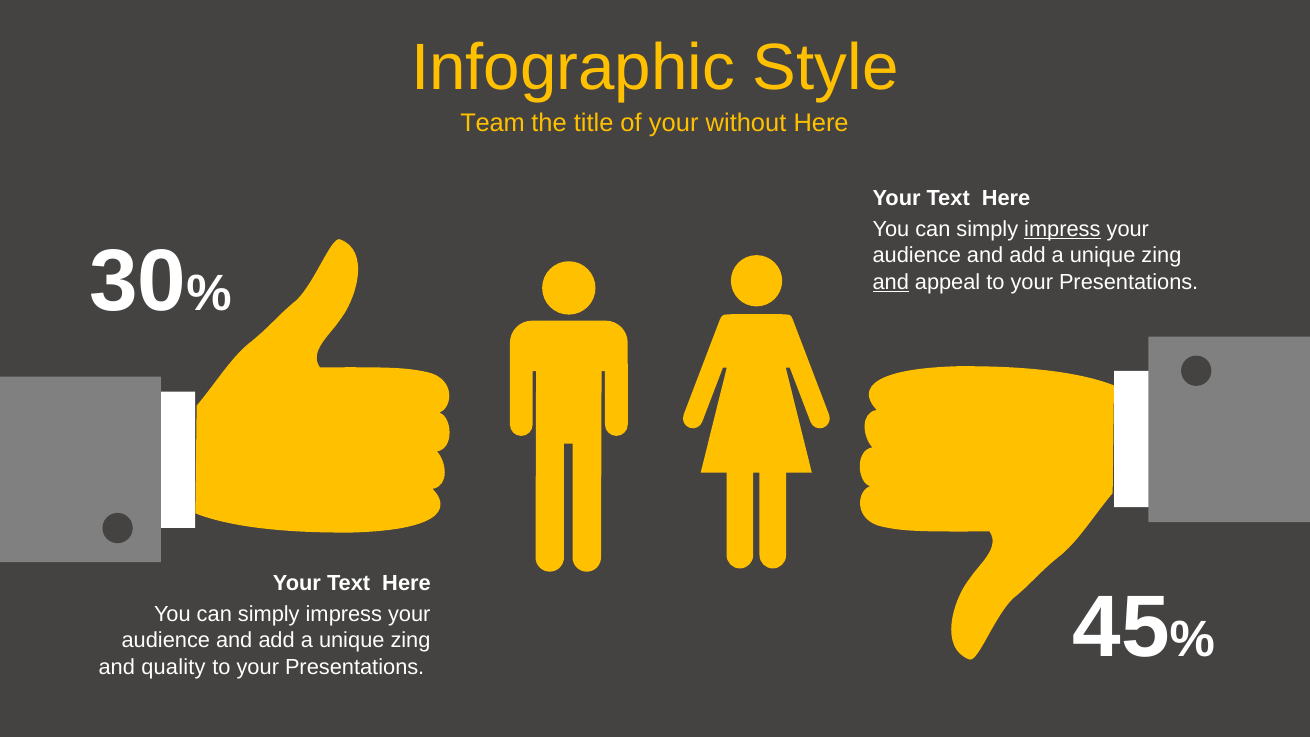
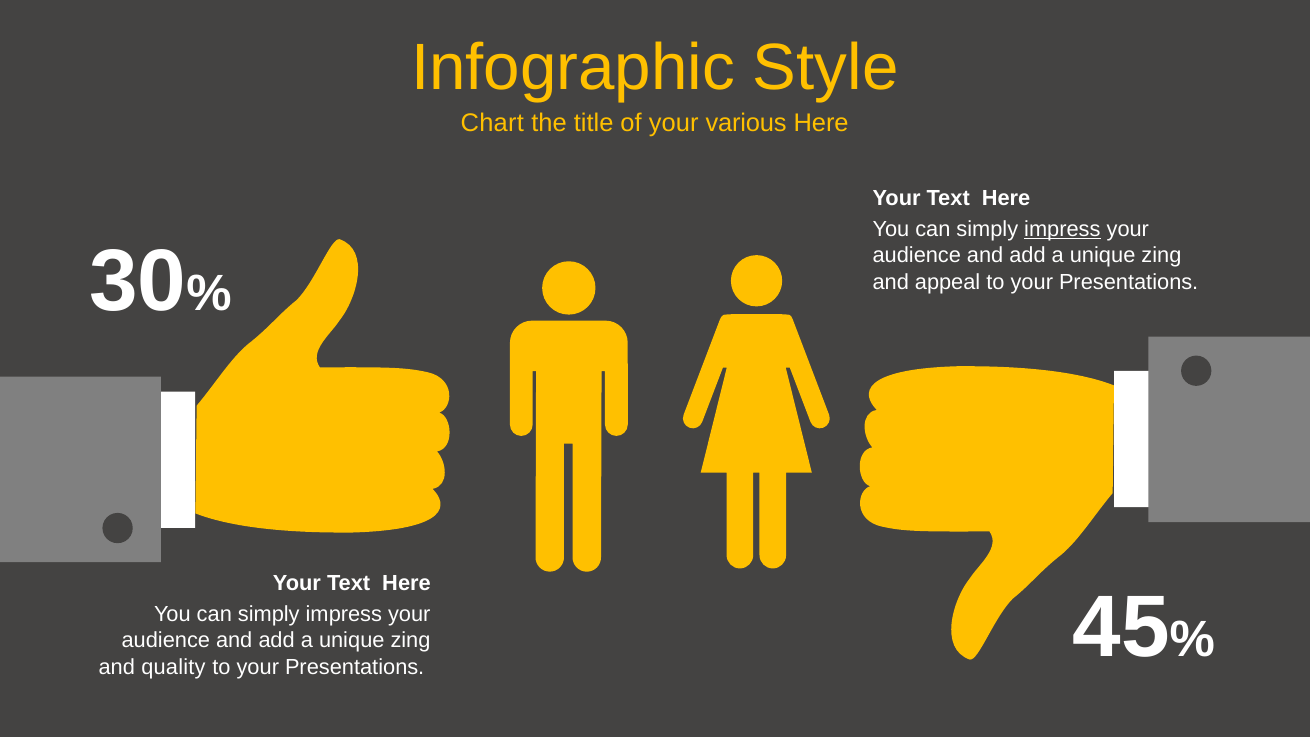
Team: Team -> Chart
without: without -> various
and at (891, 282) underline: present -> none
